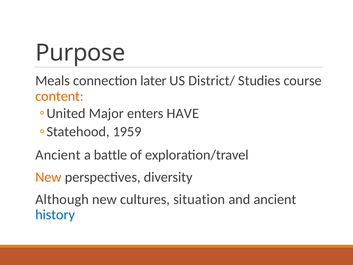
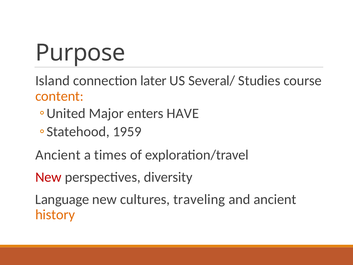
Meals: Meals -> Island
District/: District/ -> Several/
battle: battle -> times
New at (48, 177) colour: orange -> red
Although: Although -> Language
situation: situation -> traveling
history colour: blue -> orange
